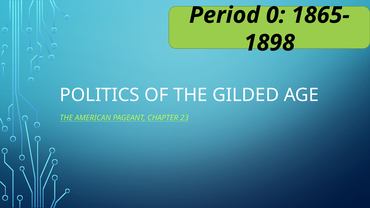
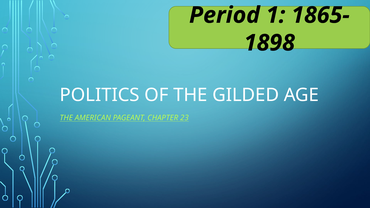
0: 0 -> 1
